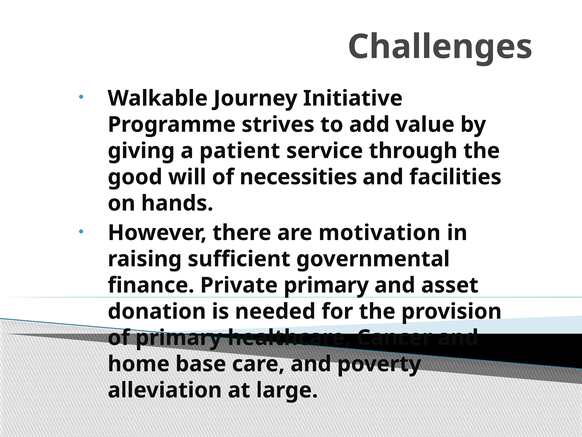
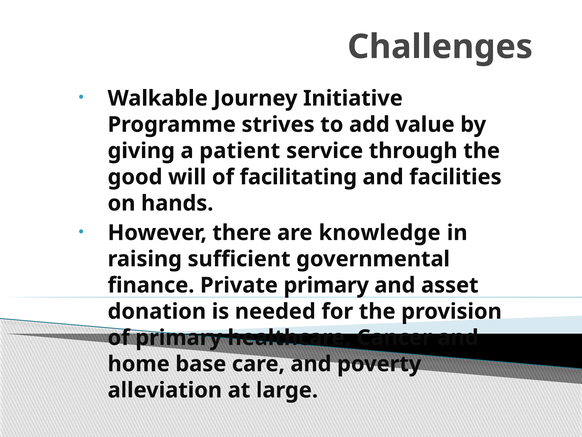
necessities: necessities -> facilitating
motivation: motivation -> knowledge
